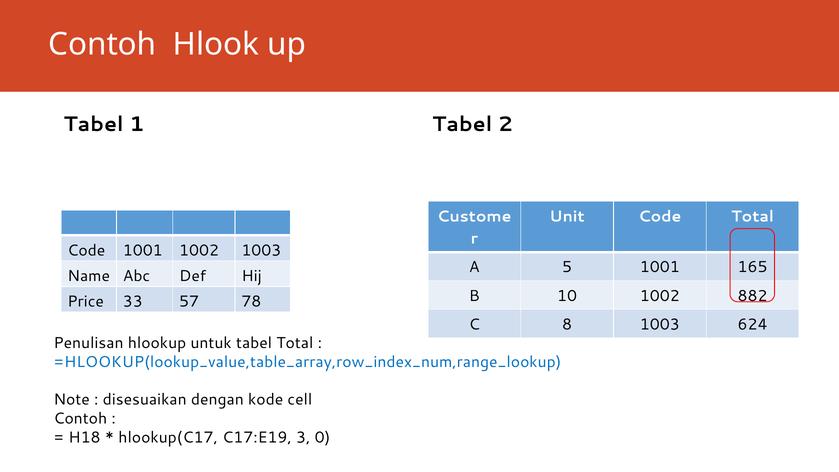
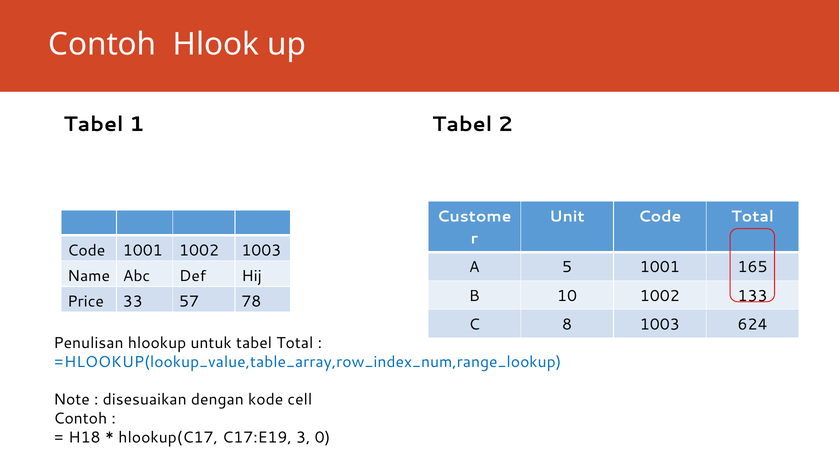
882: 882 -> 133
